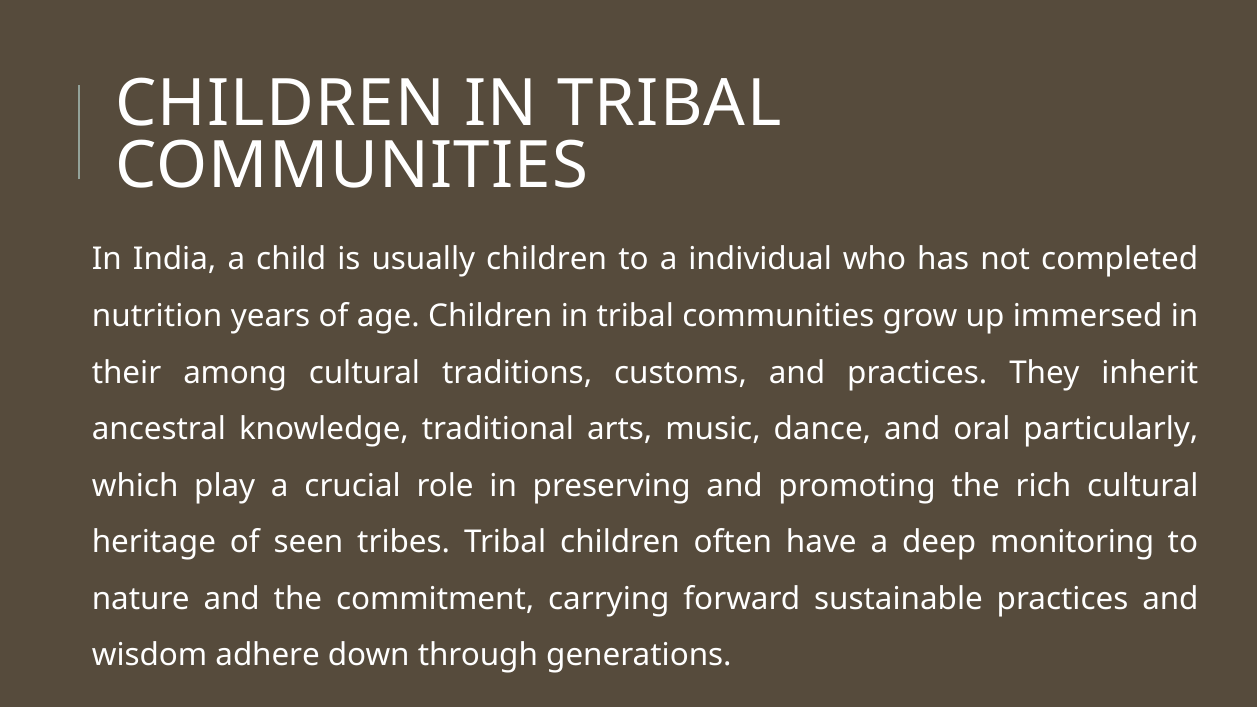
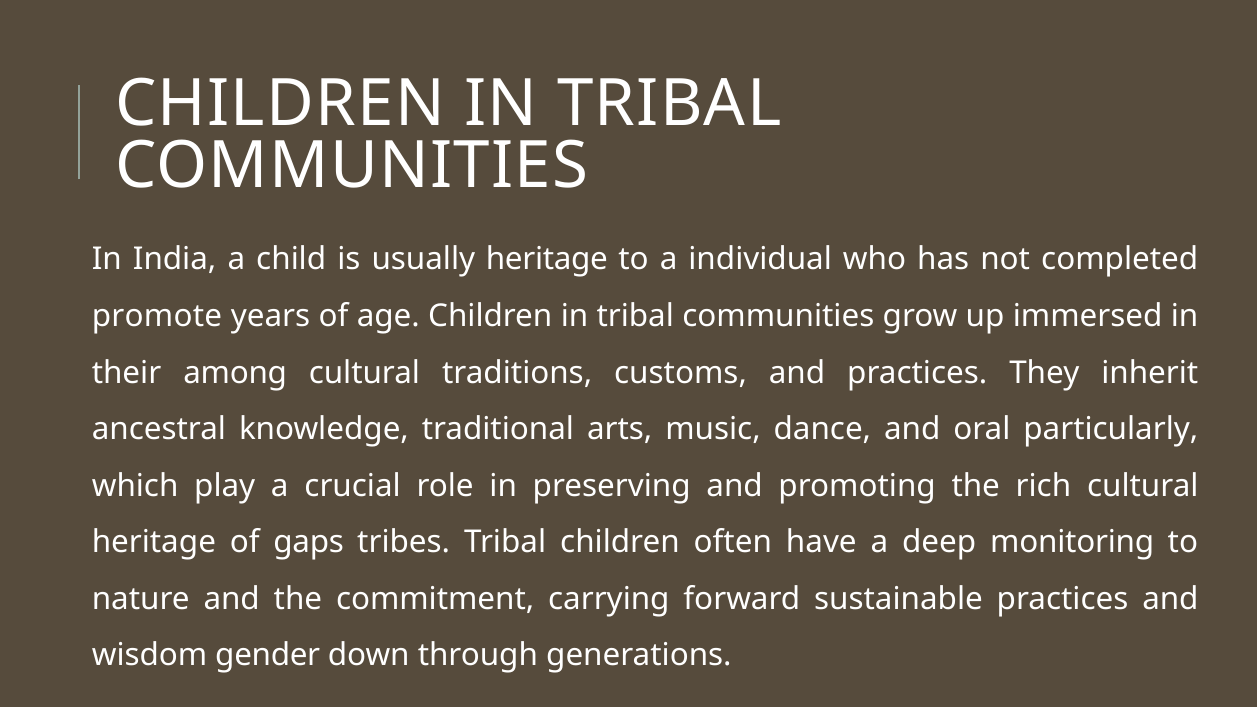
usually children: children -> heritage
nutrition: nutrition -> promote
seen: seen -> gaps
adhere: adhere -> gender
